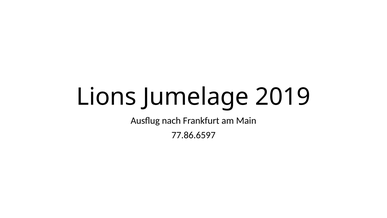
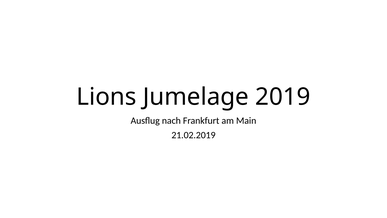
77.86.6597: 77.86.6597 -> 21.02.2019
